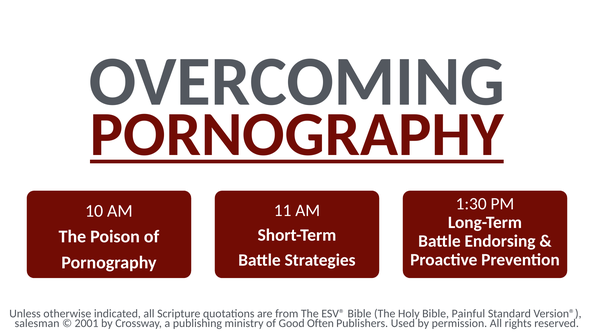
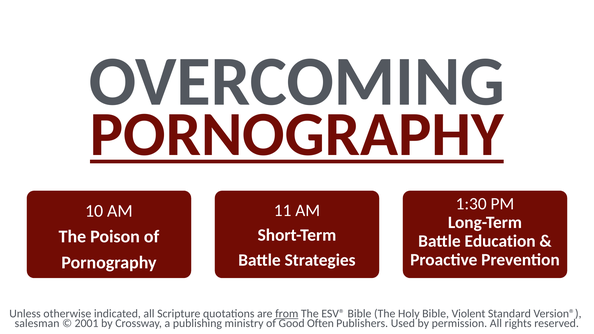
Endorsing: Endorsing -> Education
from underline: none -> present
Painful: Painful -> Violent
